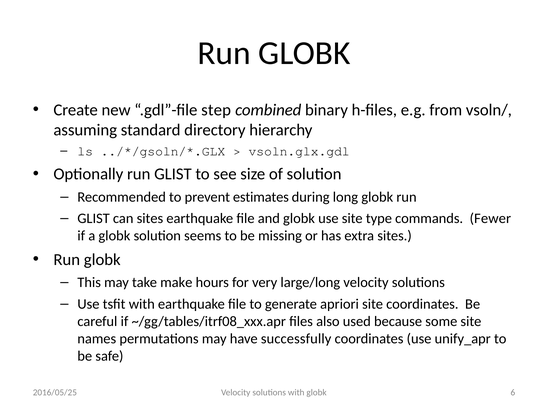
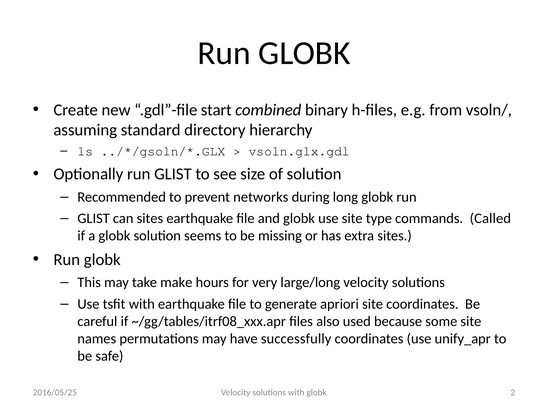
step: step -> start
estimates: estimates -> networks
Fewer: Fewer -> Called
6: 6 -> 2
